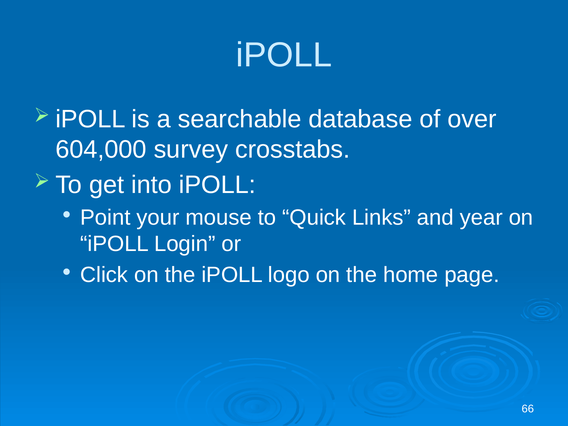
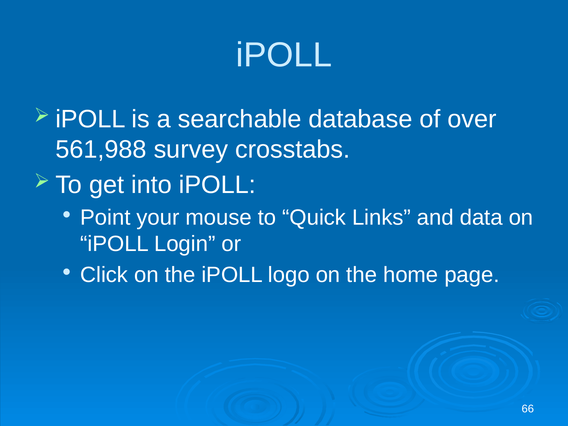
604,000: 604,000 -> 561,988
year: year -> data
